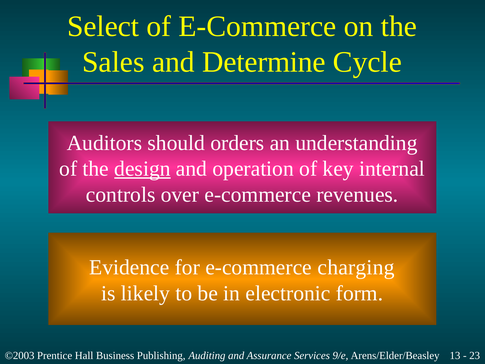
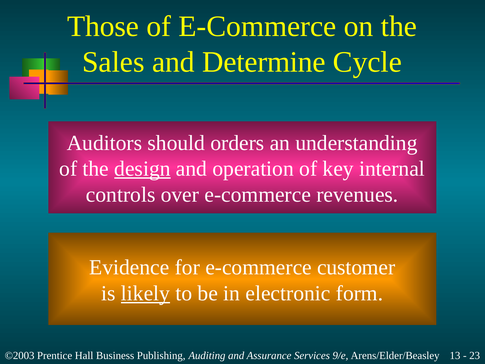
Select: Select -> Those
charging: charging -> customer
likely underline: none -> present
